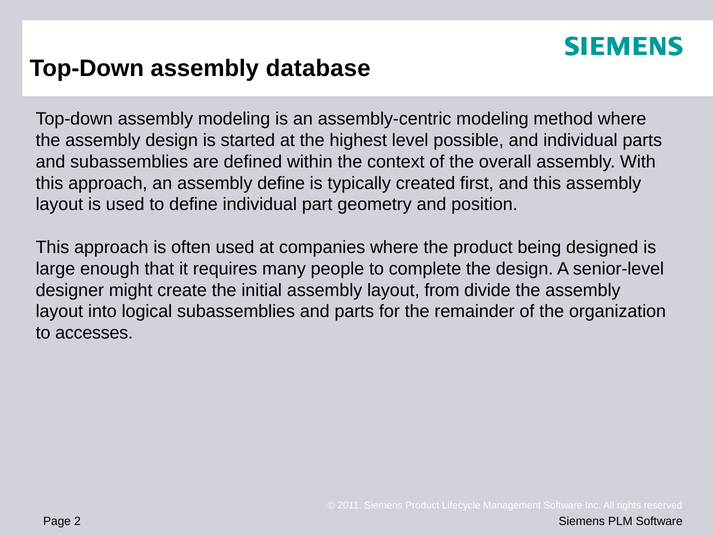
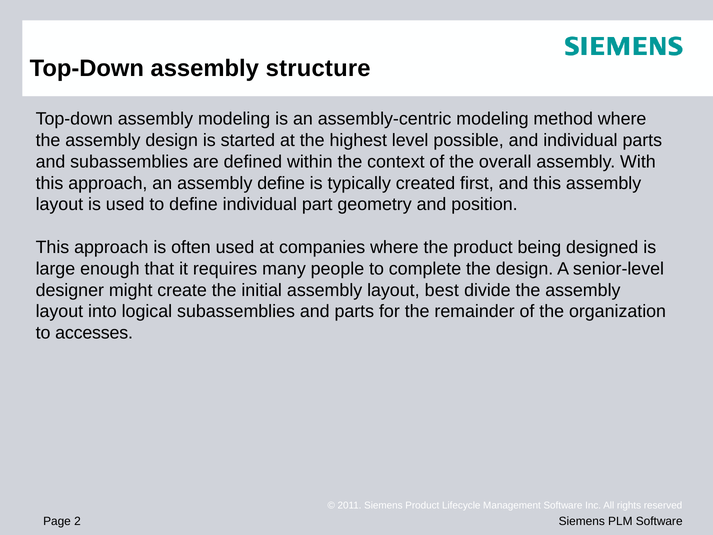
database: database -> structure
from: from -> best
